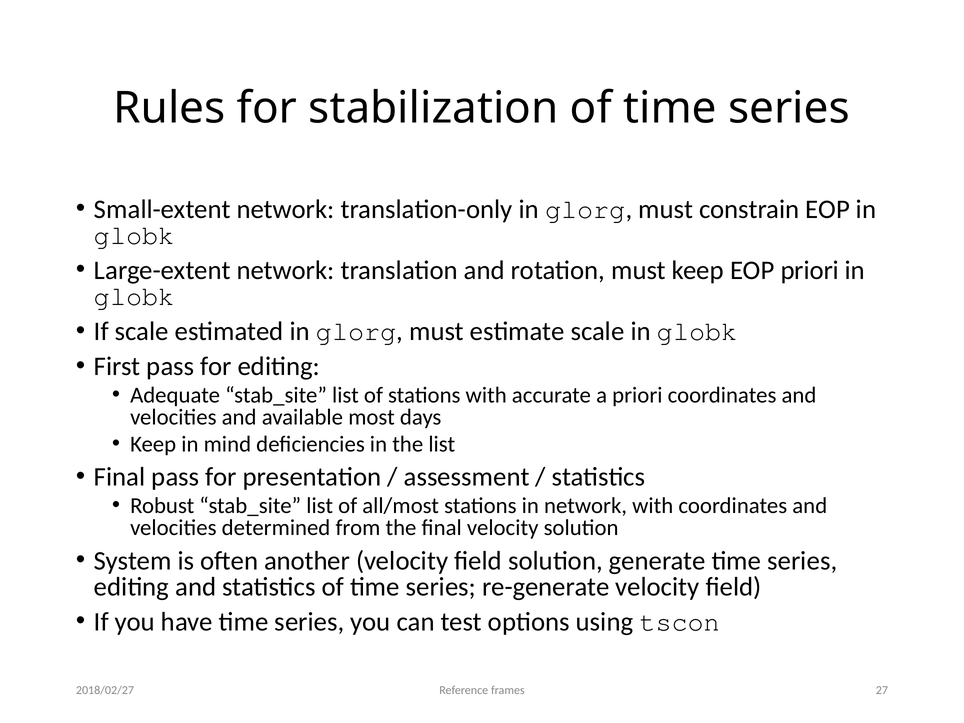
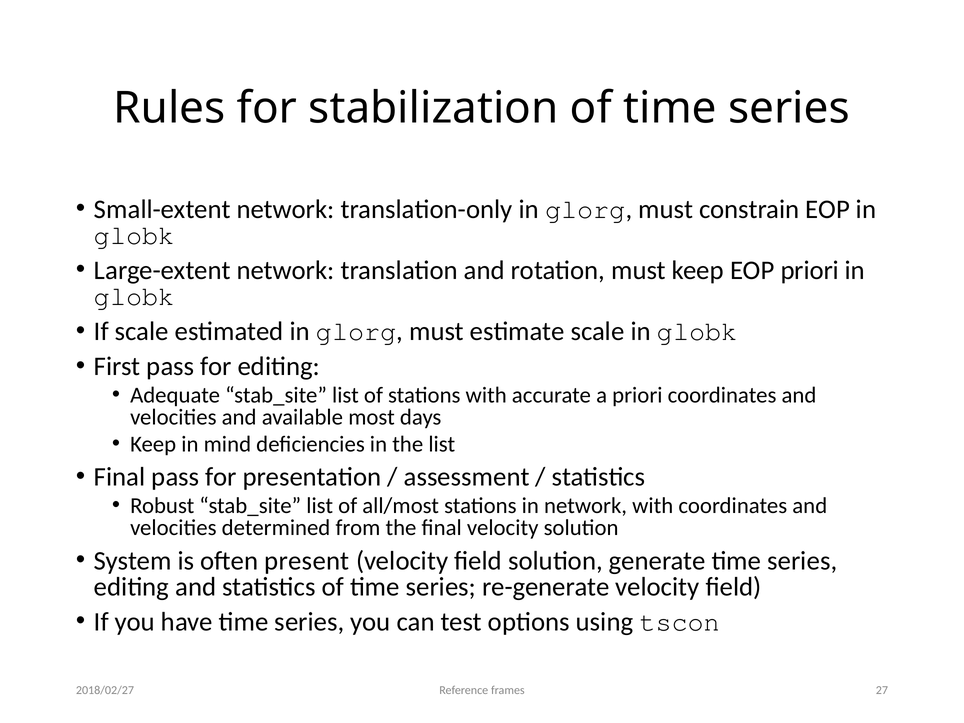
another: another -> present
